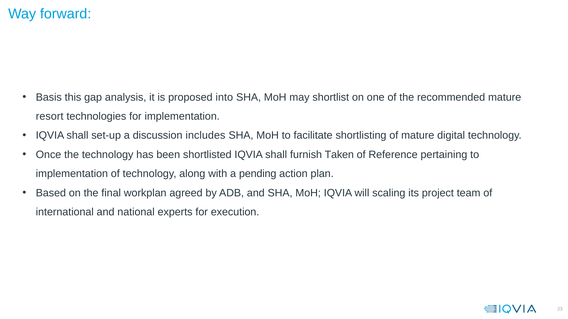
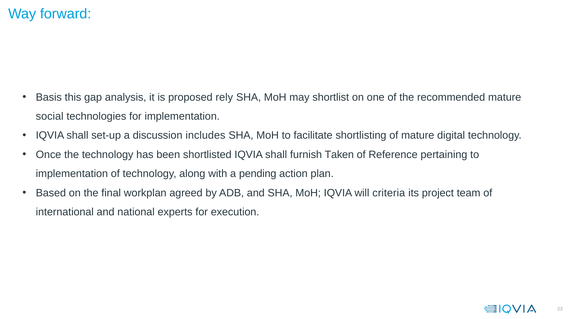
into: into -> rely
resort: resort -> social
scaling: scaling -> criteria
